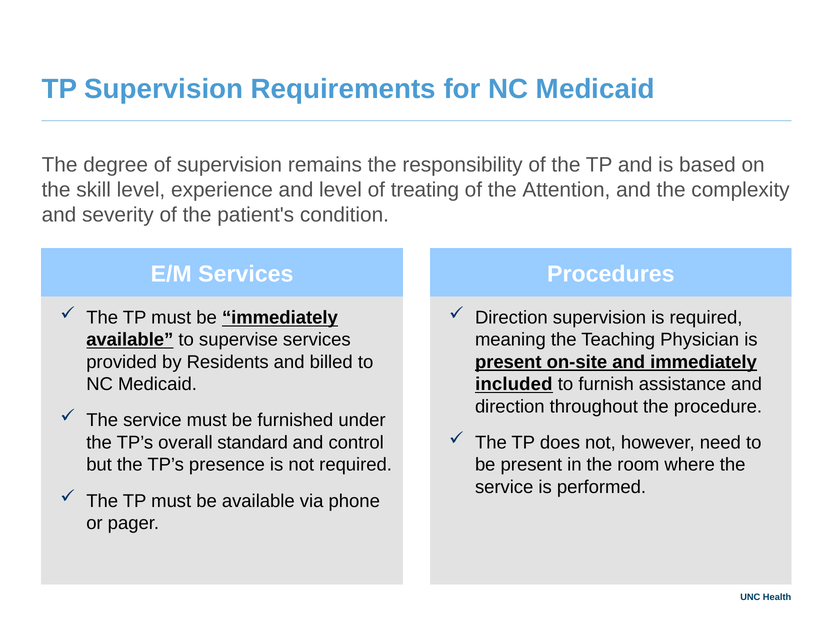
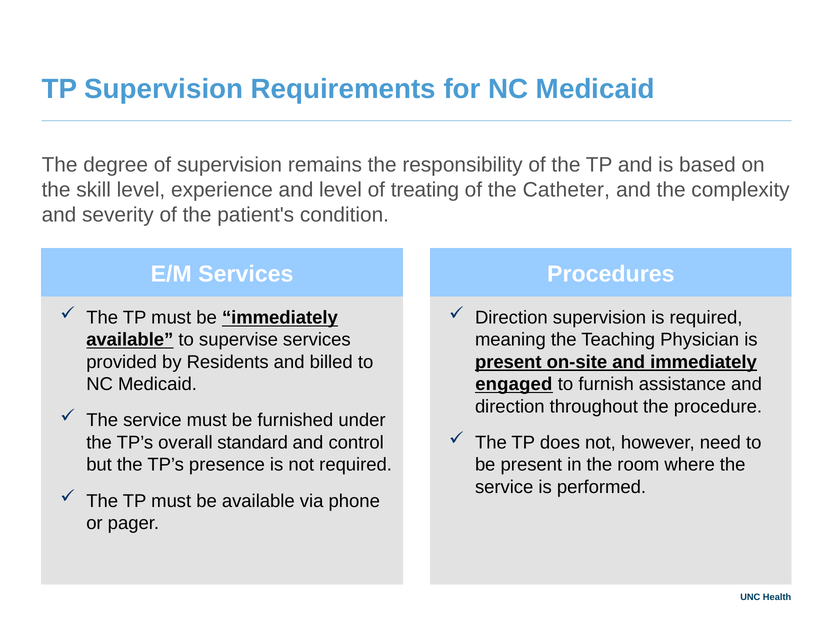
Attention: Attention -> Catheter
included: included -> engaged
